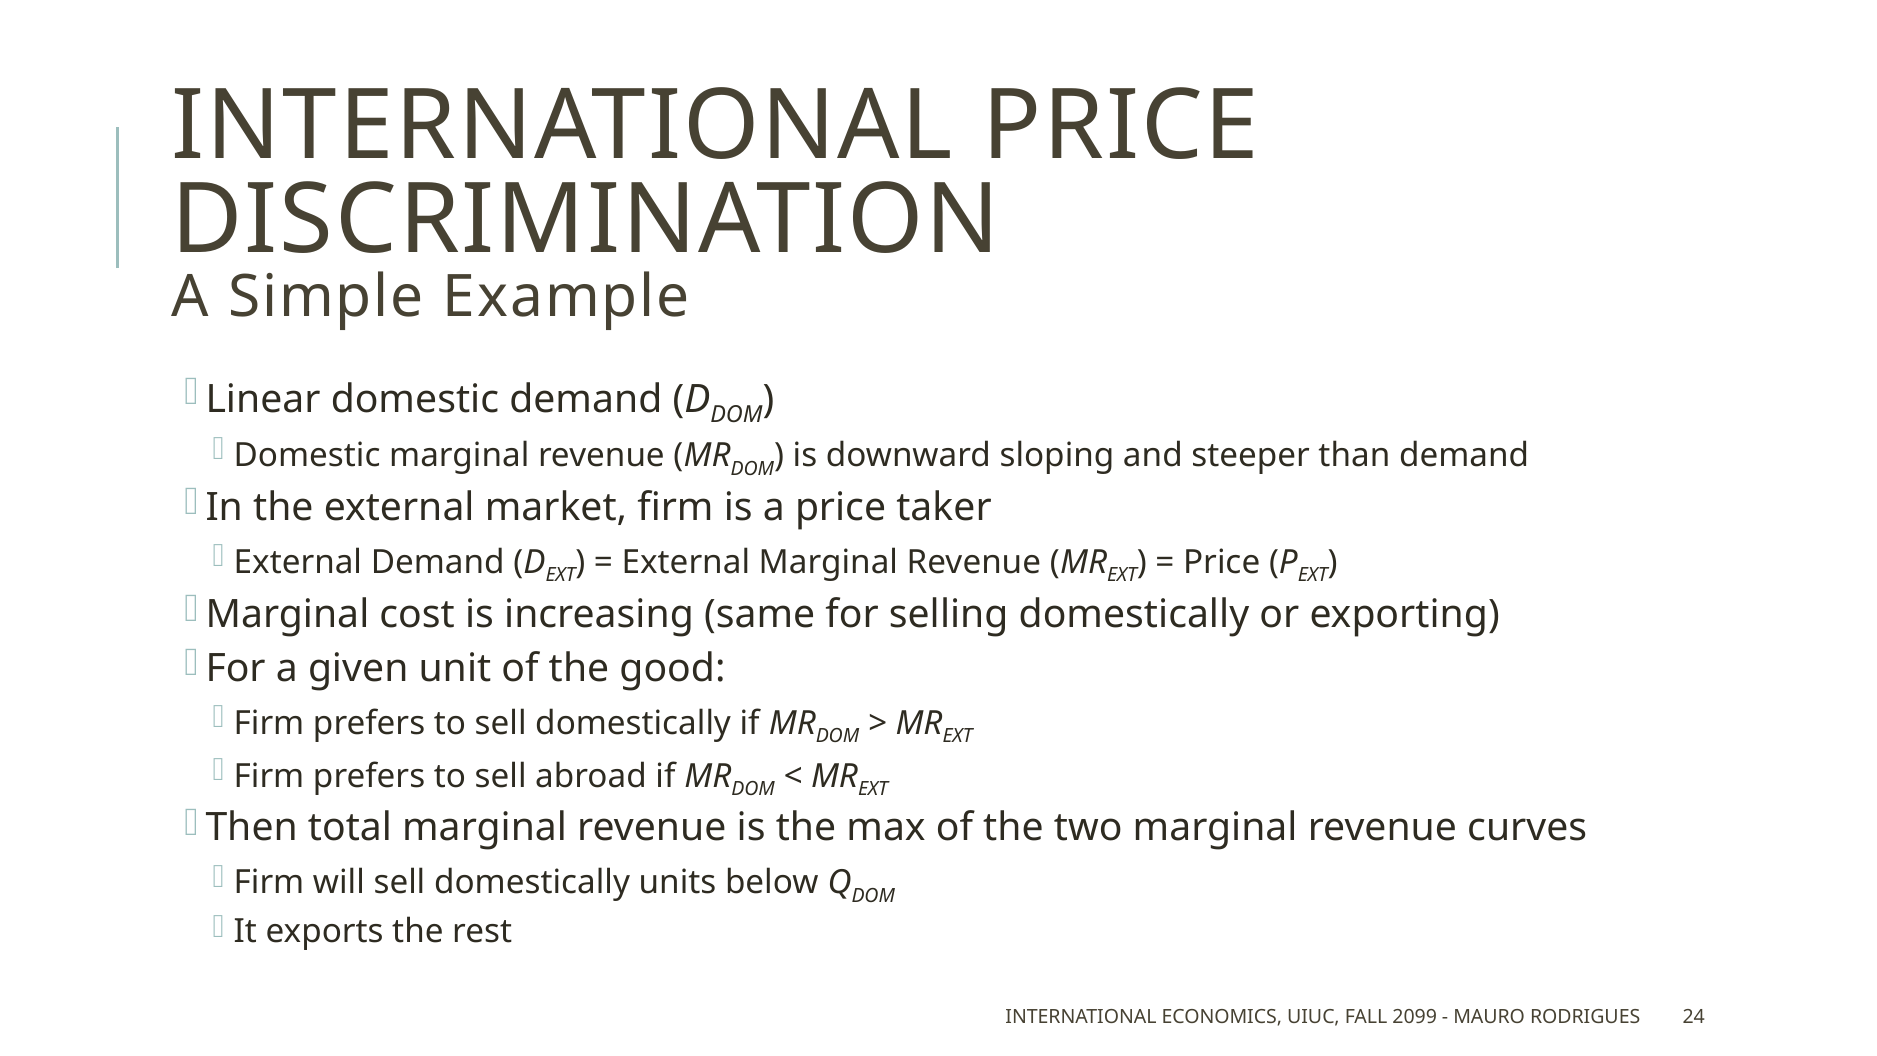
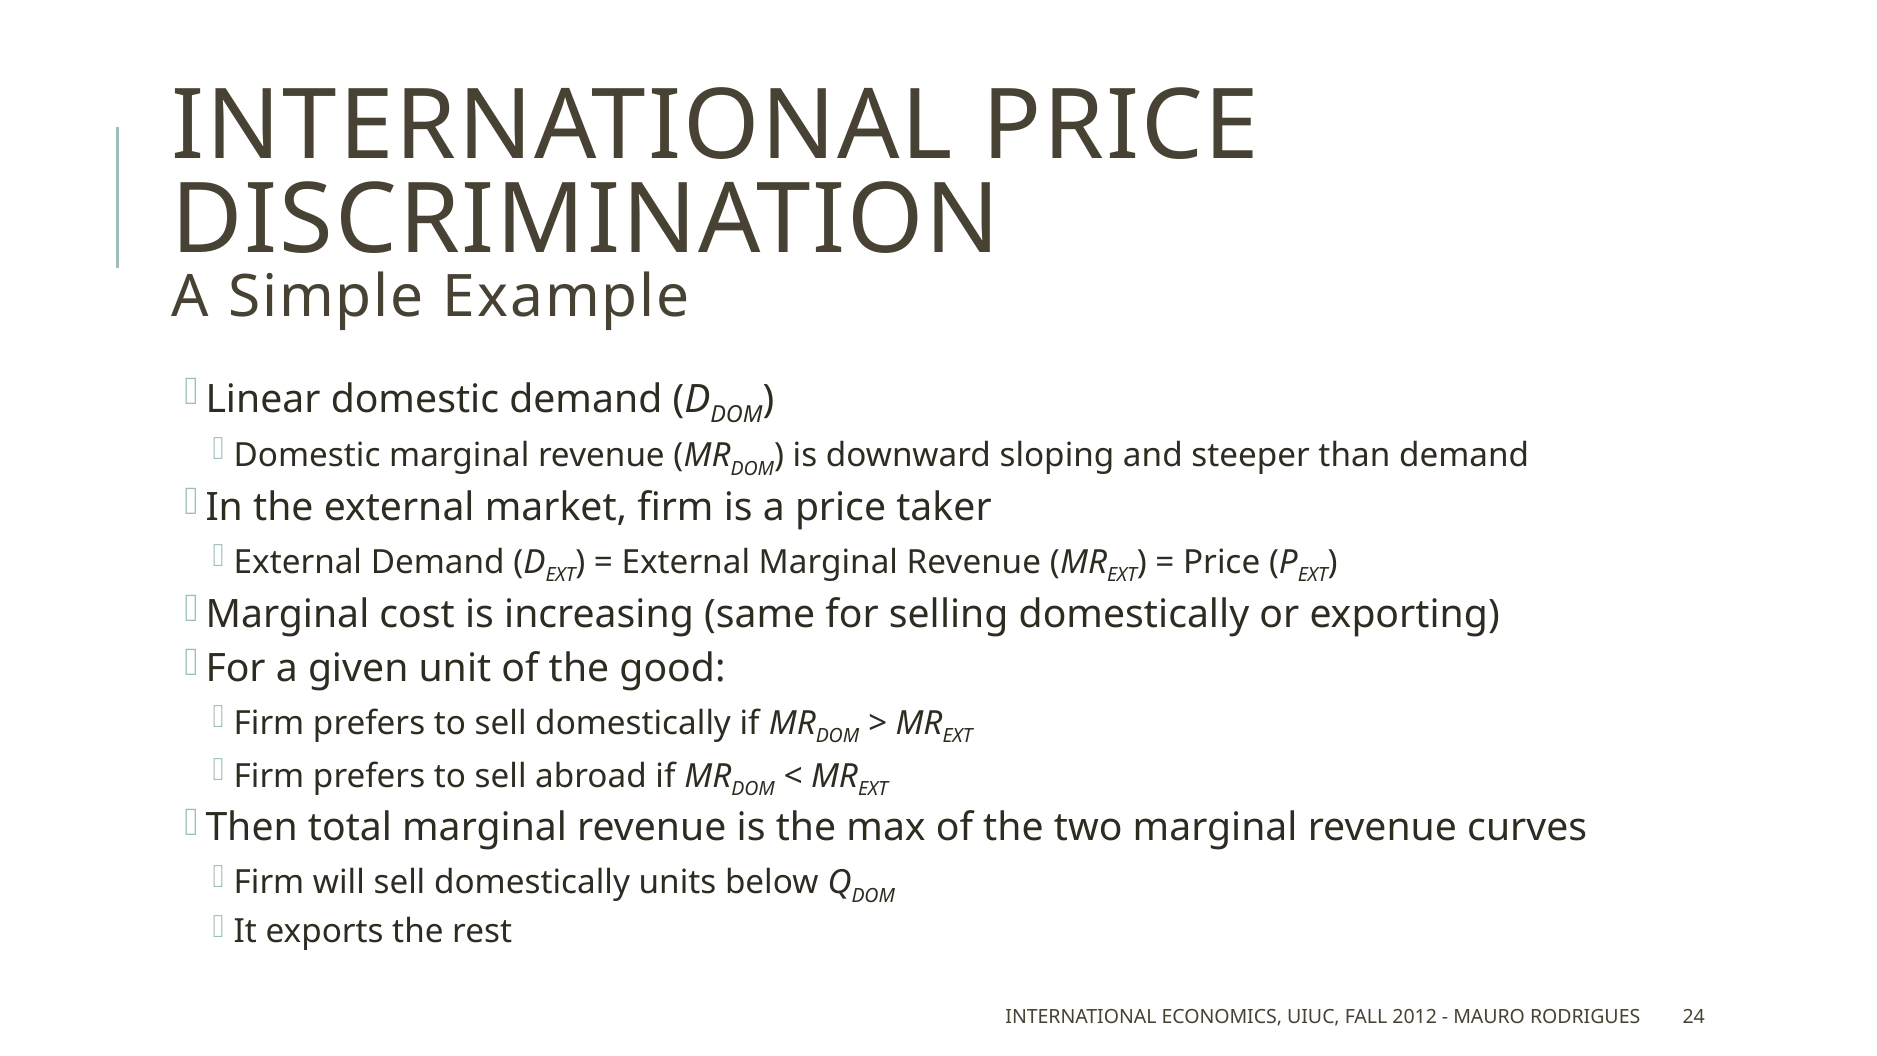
2099: 2099 -> 2012
